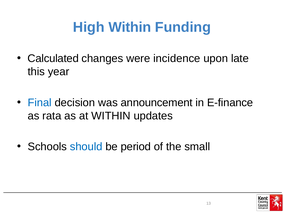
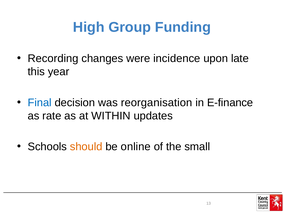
High Within: Within -> Group
Calculated: Calculated -> Recording
announcement: announcement -> reorganisation
rata: rata -> rate
should colour: blue -> orange
period: period -> online
